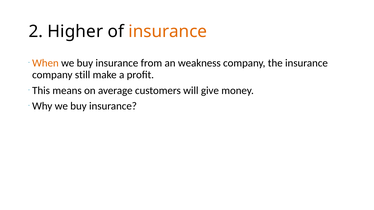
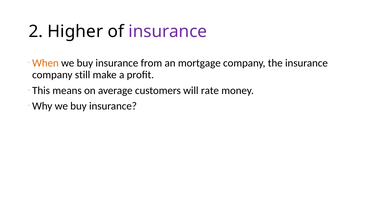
insurance at (168, 31) colour: orange -> purple
weakness: weakness -> mortgage
give: give -> rate
